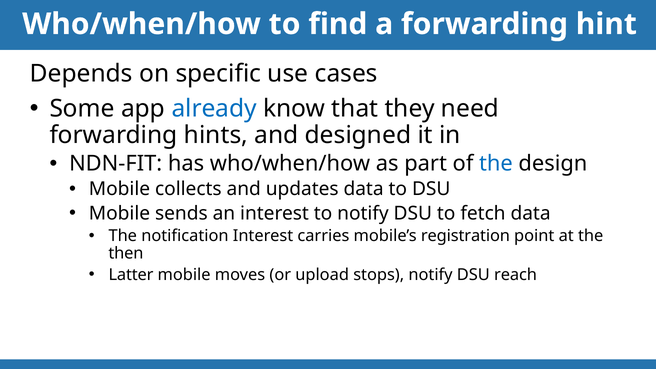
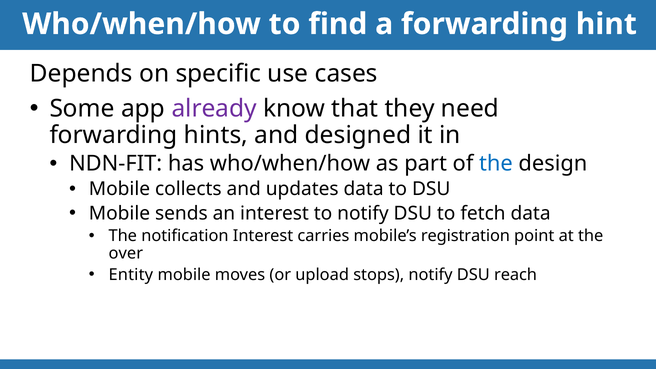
already colour: blue -> purple
then: then -> over
Latter: Latter -> Entity
